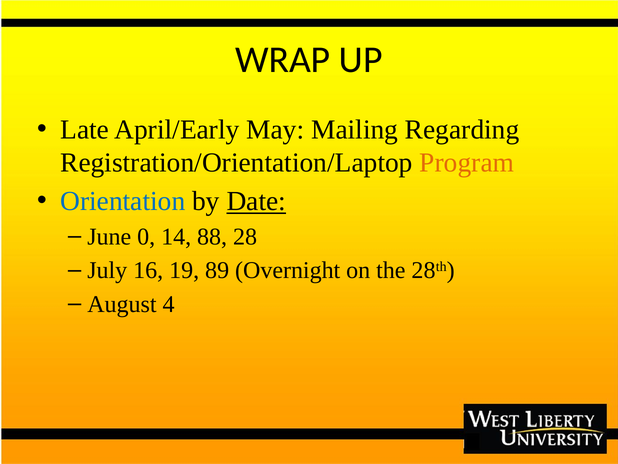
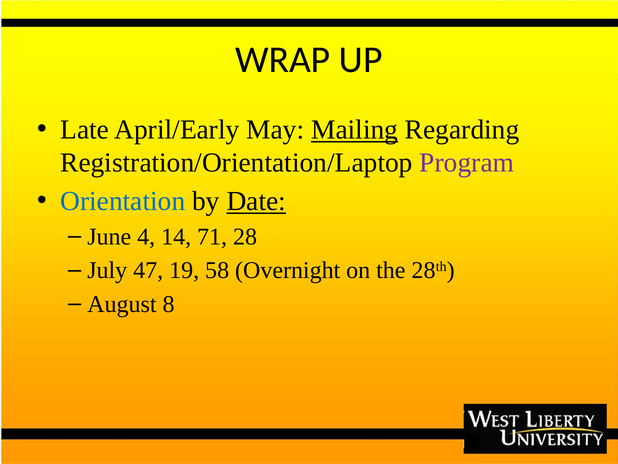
Mailing underline: none -> present
Program colour: orange -> purple
0: 0 -> 4
88: 88 -> 71
16: 16 -> 47
89: 89 -> 58
4: 4 -> 8
